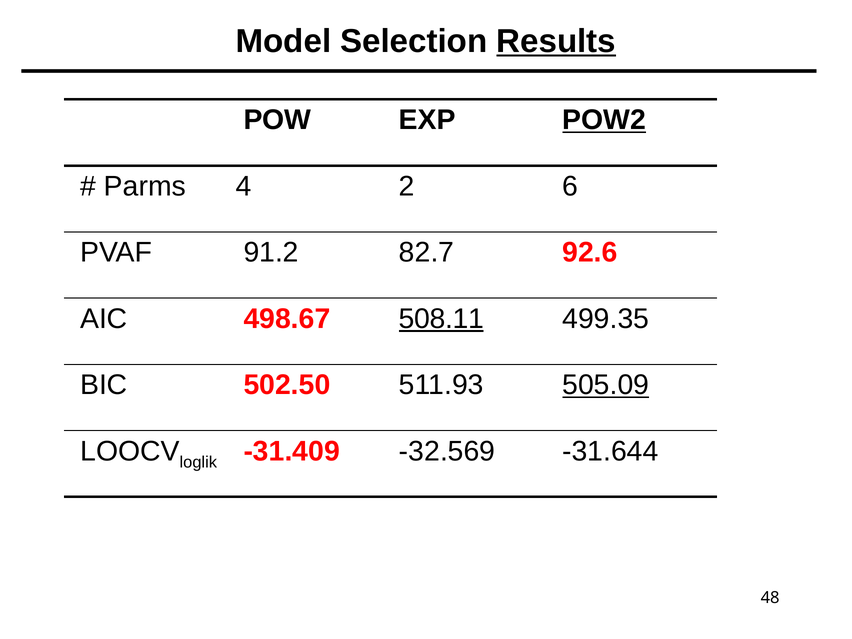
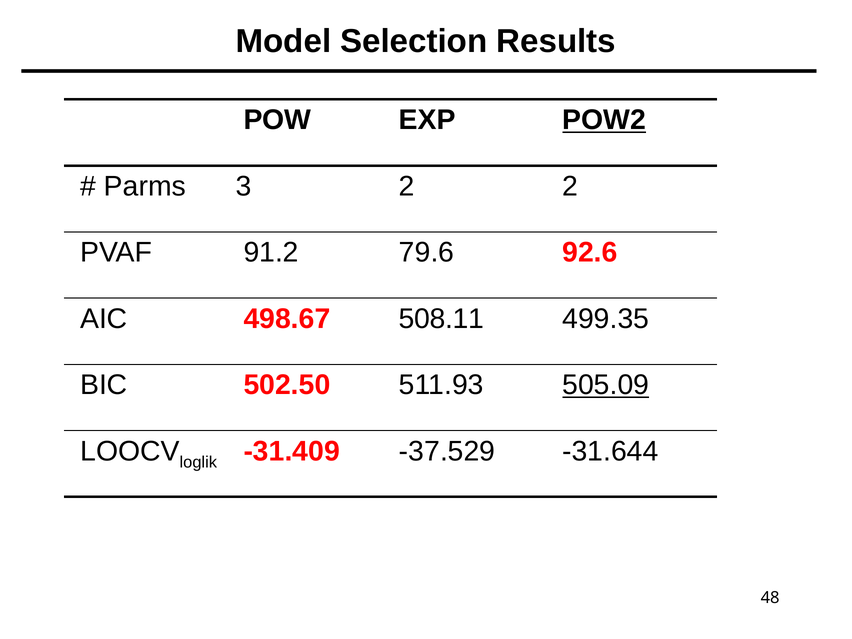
Results underline: present -> none
4: 4 -> 3
2 6: 6 -> 2
82.7: 82.7 -> 79.6
508.11 underline: present -> none
-32.569: -32.569 -> -37.529
